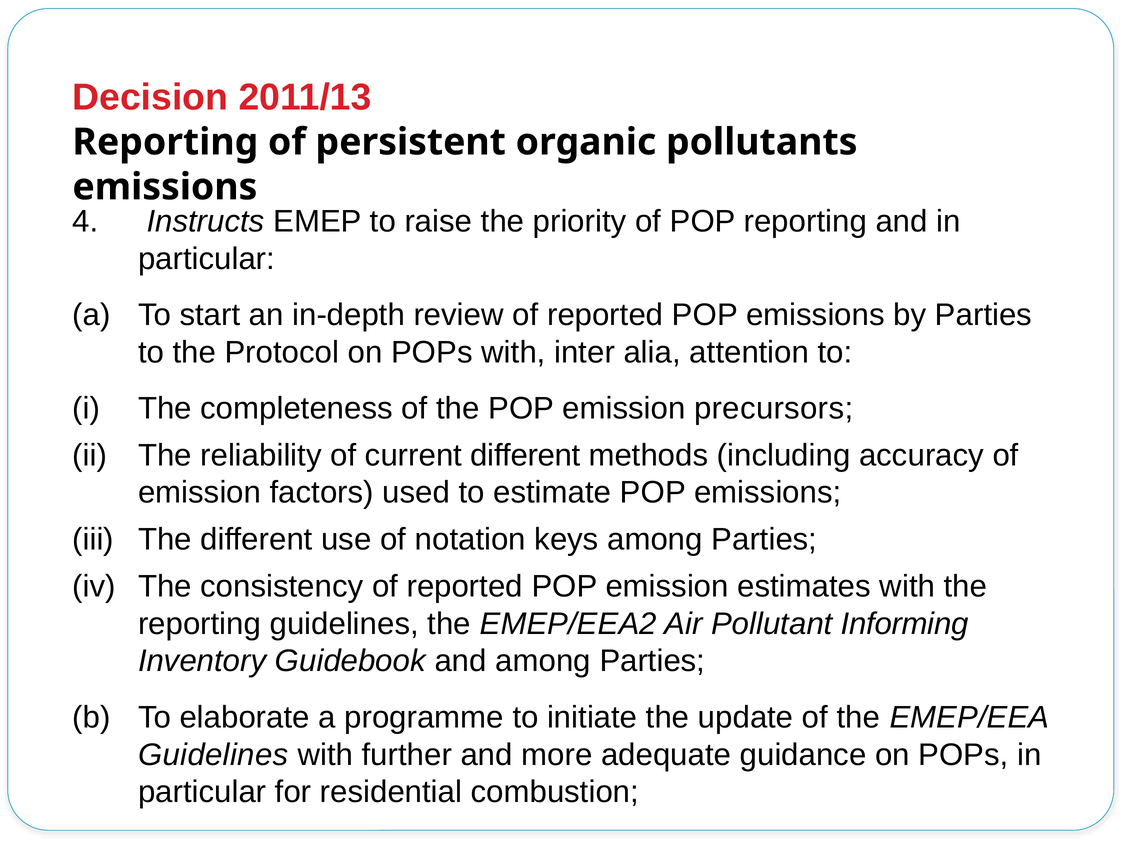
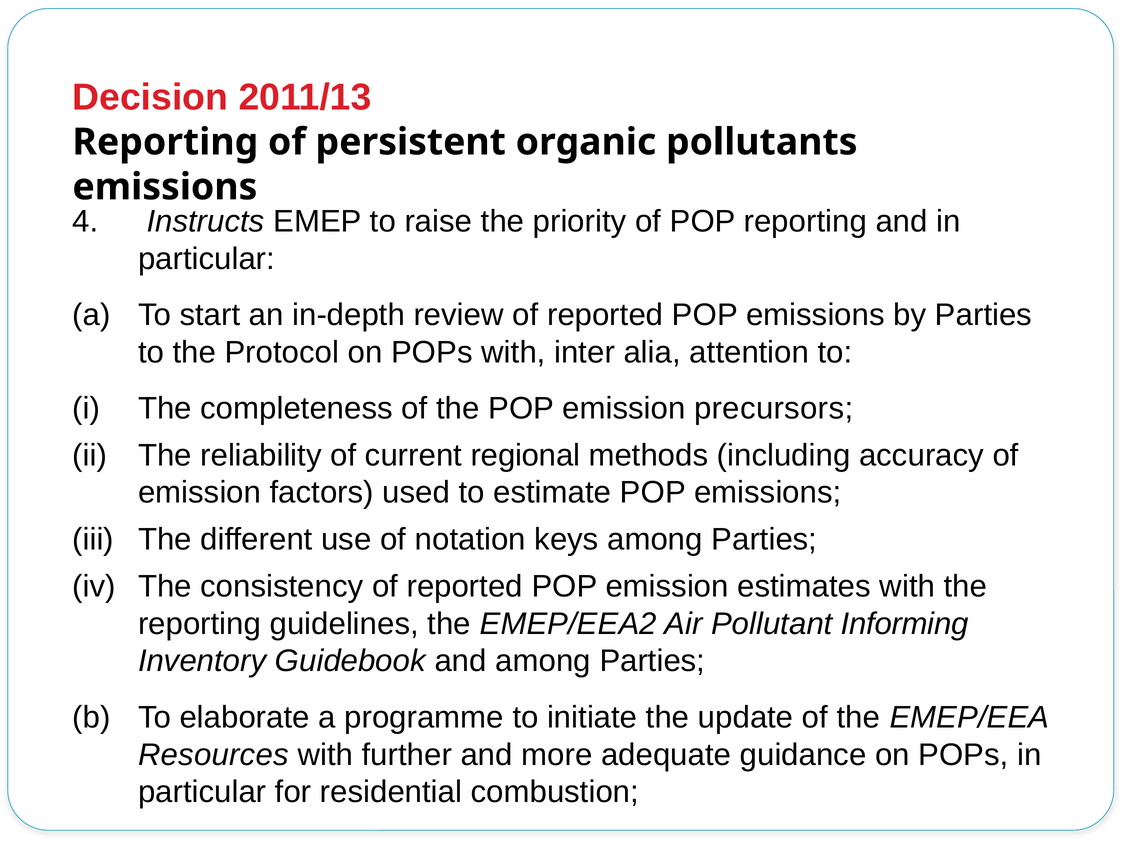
current different: different -> regional
Guidelines at (213, 754): Guidelines -> Resources
